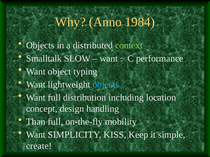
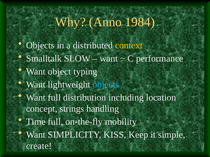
context colour: light green -> yellow
design: design -> strings
Than: Than -> Time
